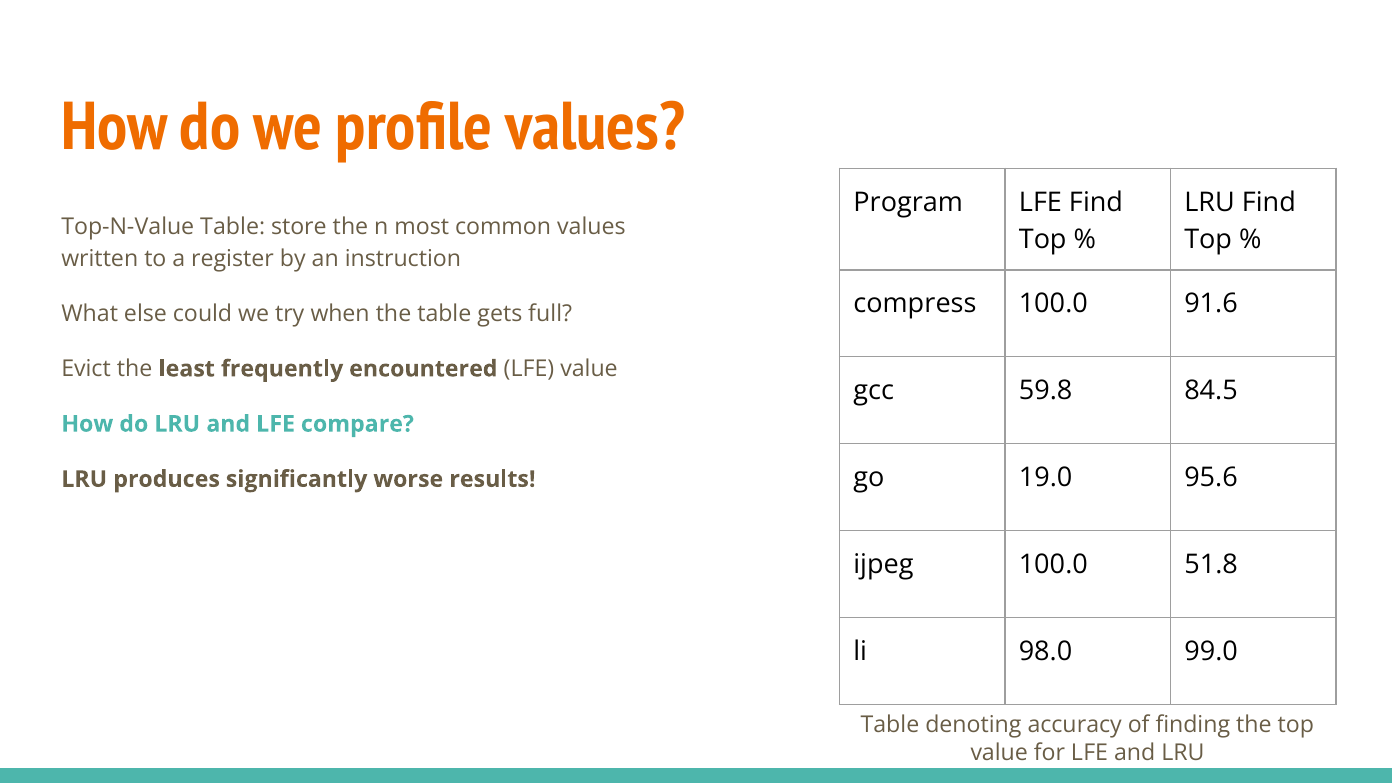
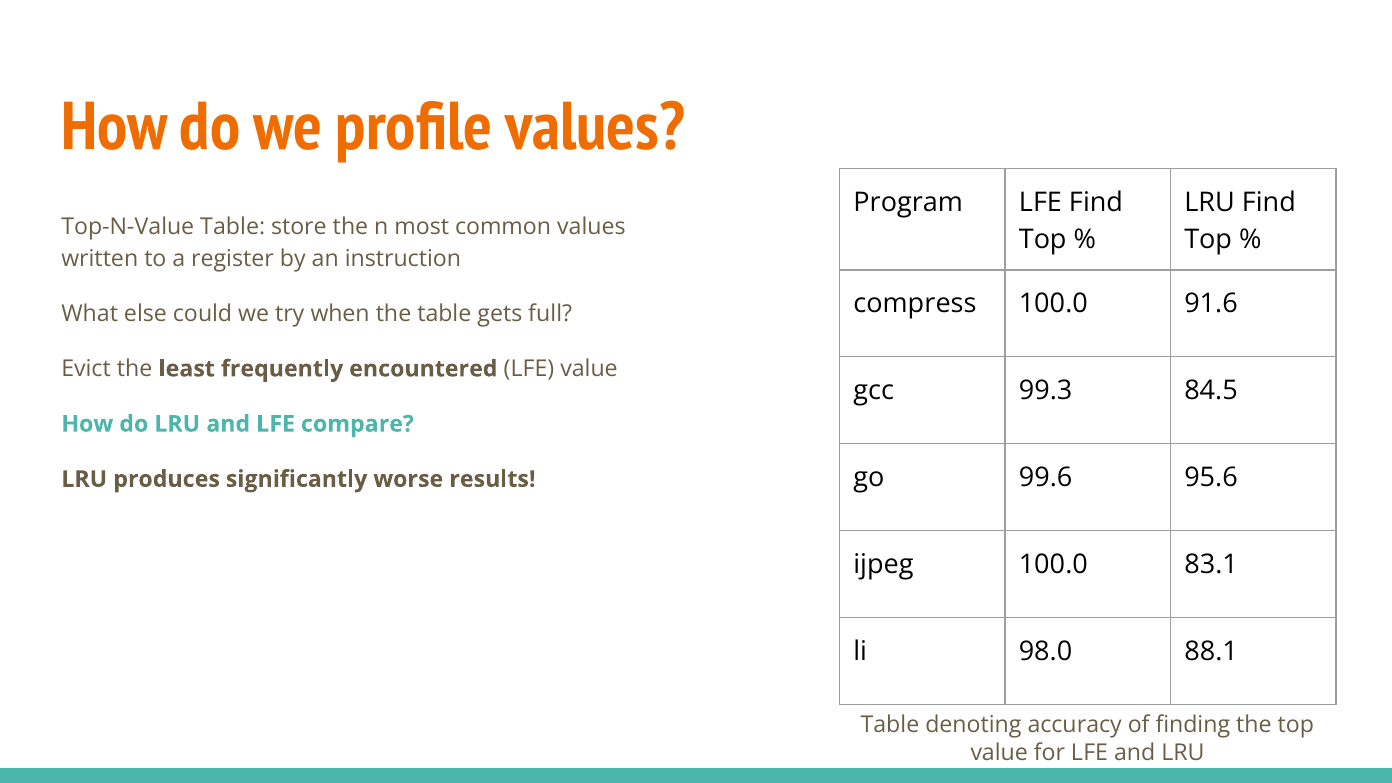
59.8: 59.8 -> 99.3
19.0: 19.0 -> 99.6
51.8: 51.8 -> 83.1
99.0: 99.0 -> 88.1
